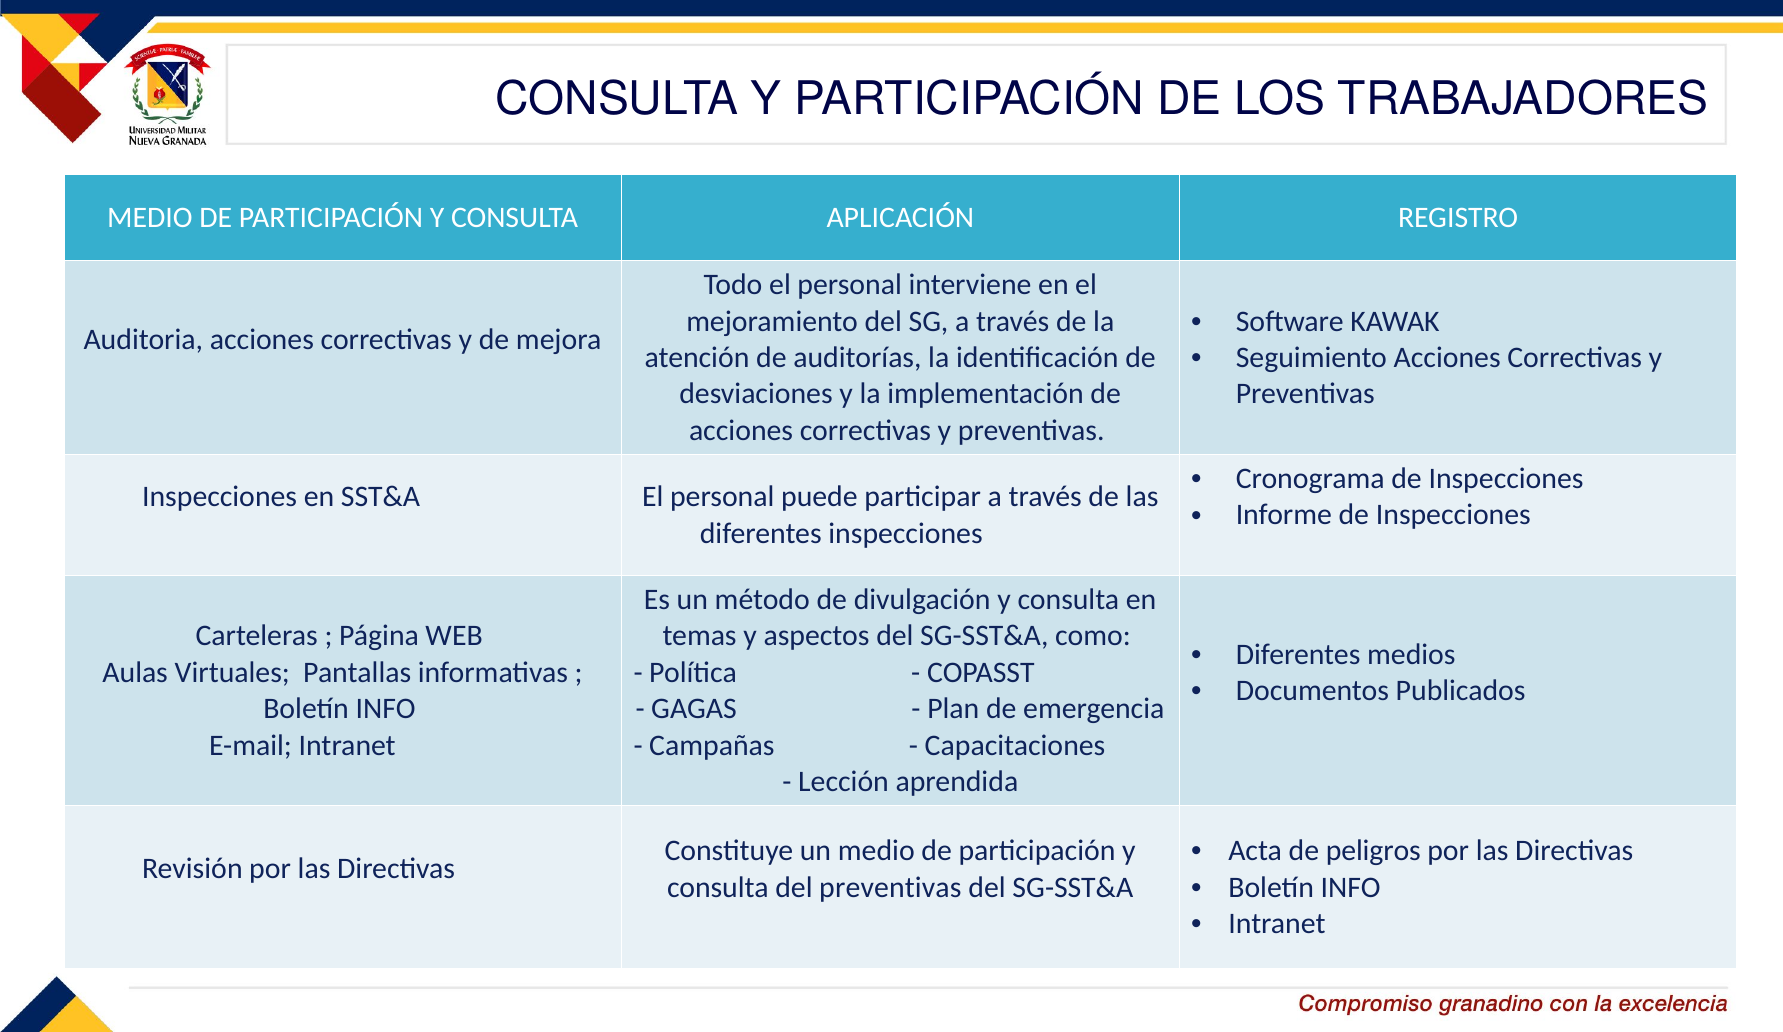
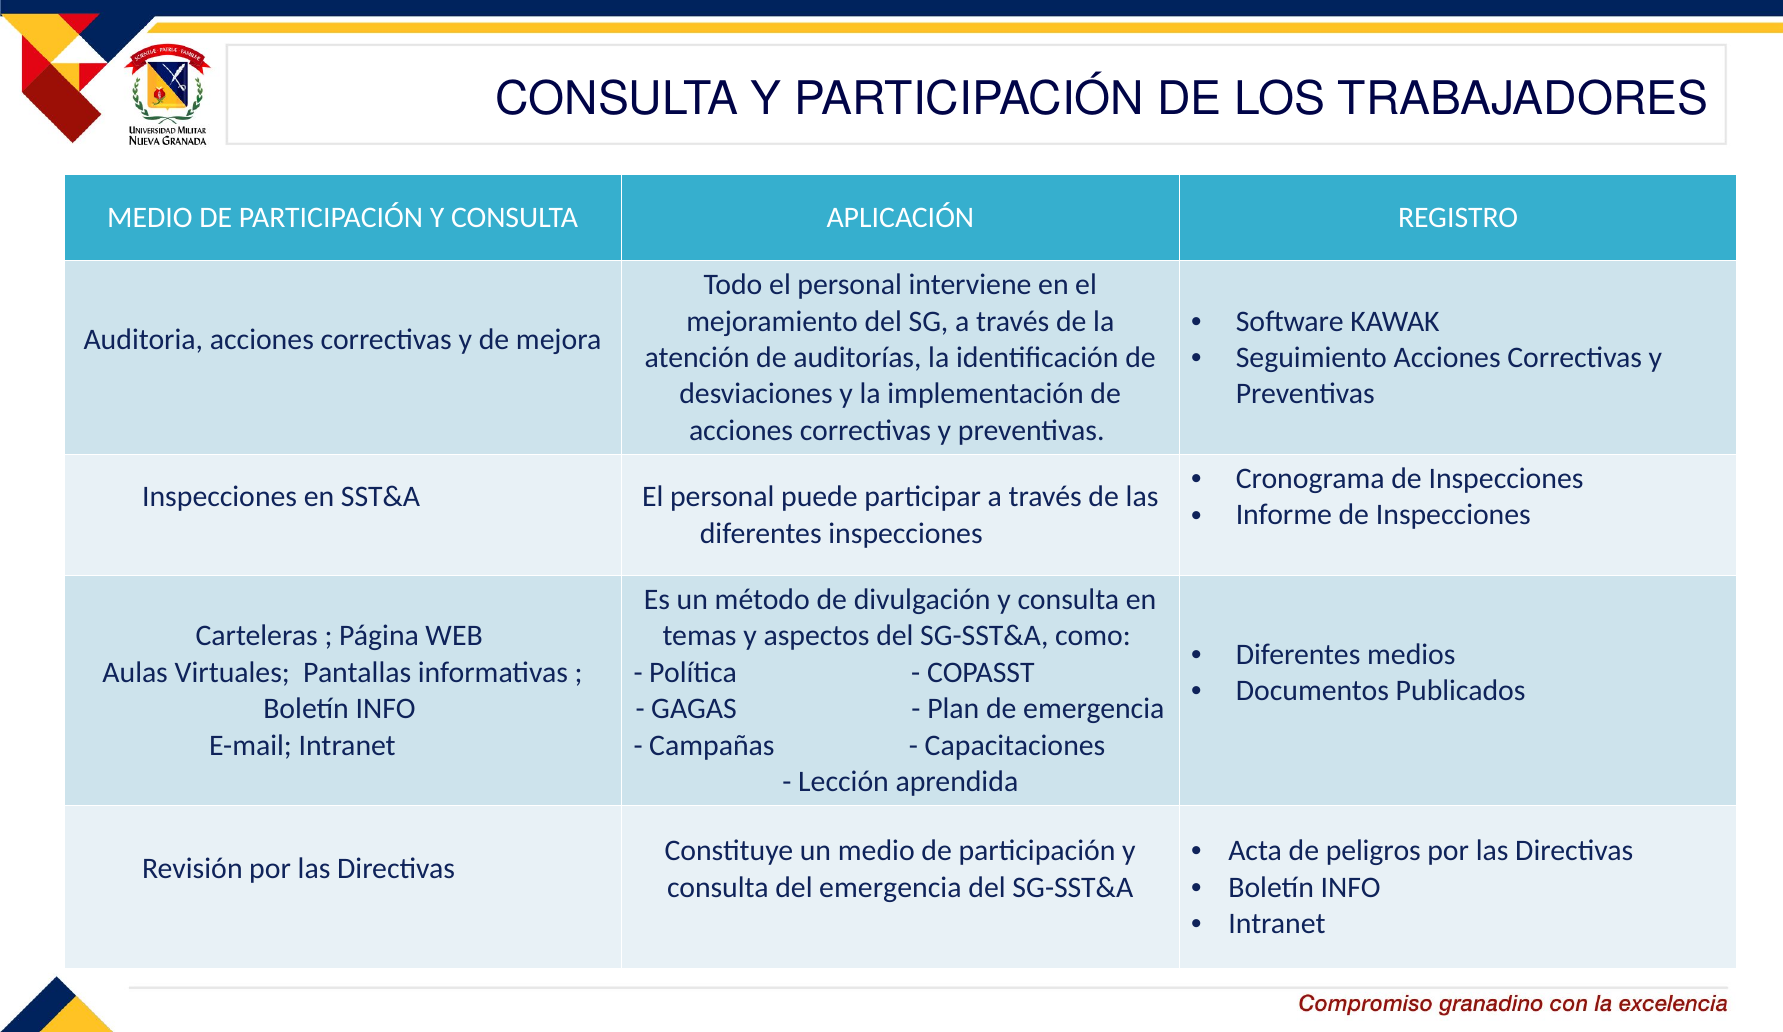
del preventivas: preventivas -> emergencia
